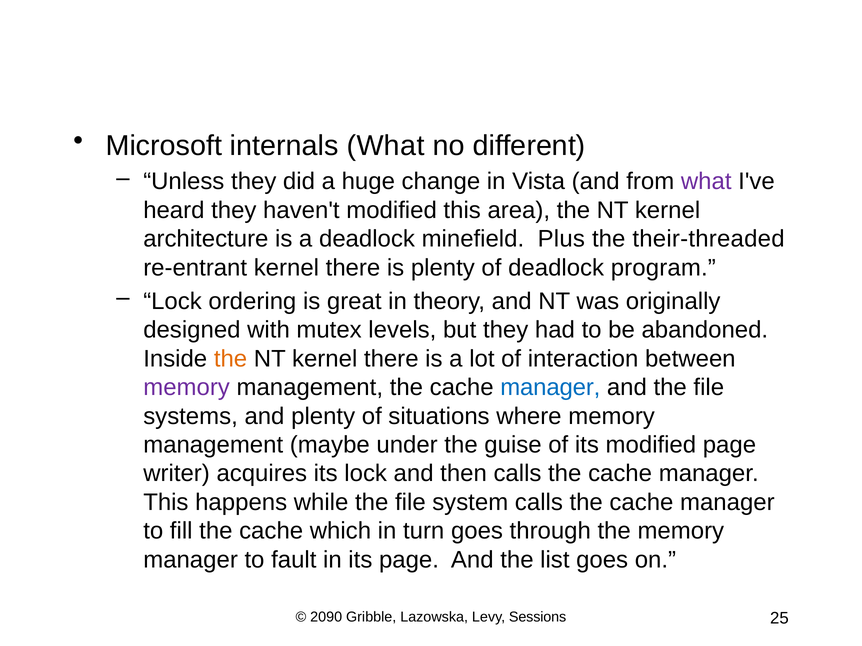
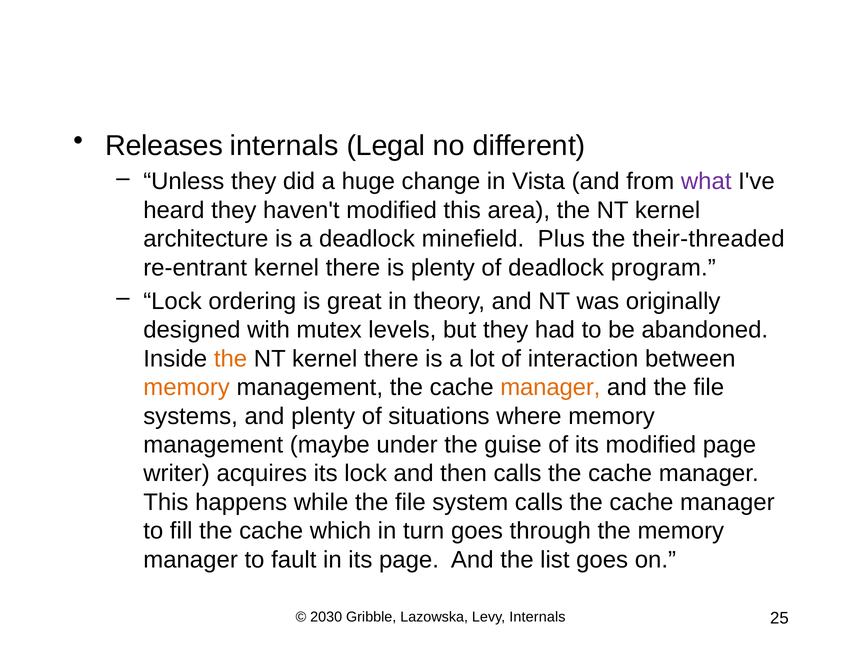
Microsoft: Microsoft -> Releases
internals What: What -> Legal
memory at (187, 388) colour: purple -> orange
manager at (550, 388) colour: blue -> orange
2090: 2090 -> 2030
Levy Sessions: Sessions -> Internals
